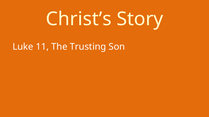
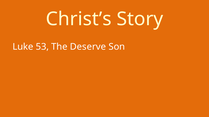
11: 11 -> 53
Trusting: Trusting -> Deserve
